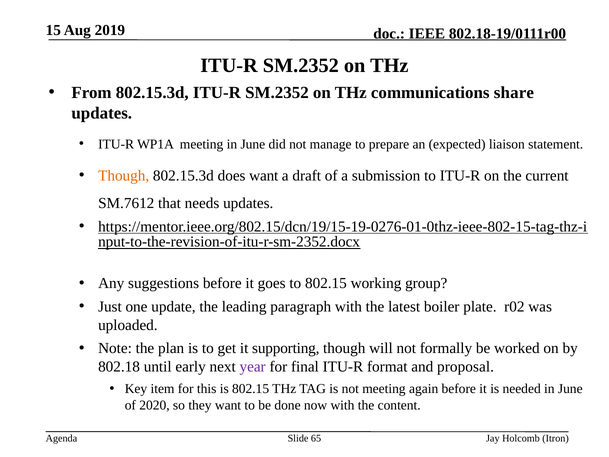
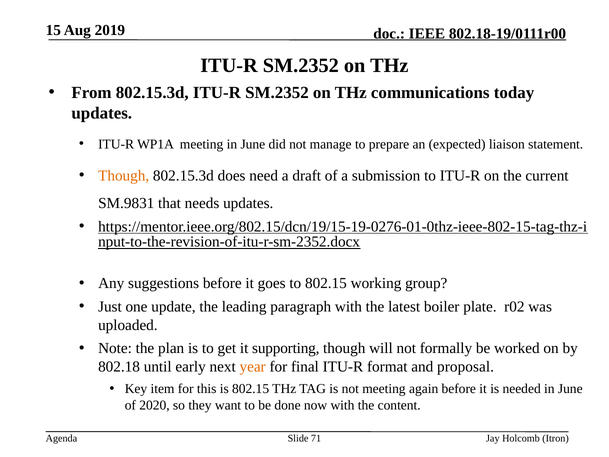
share: share -> today
does want: want -> need
SM.7612: SM.7612 -> SM.9831
year colour: purple -> orange
65: 65 -> 71
